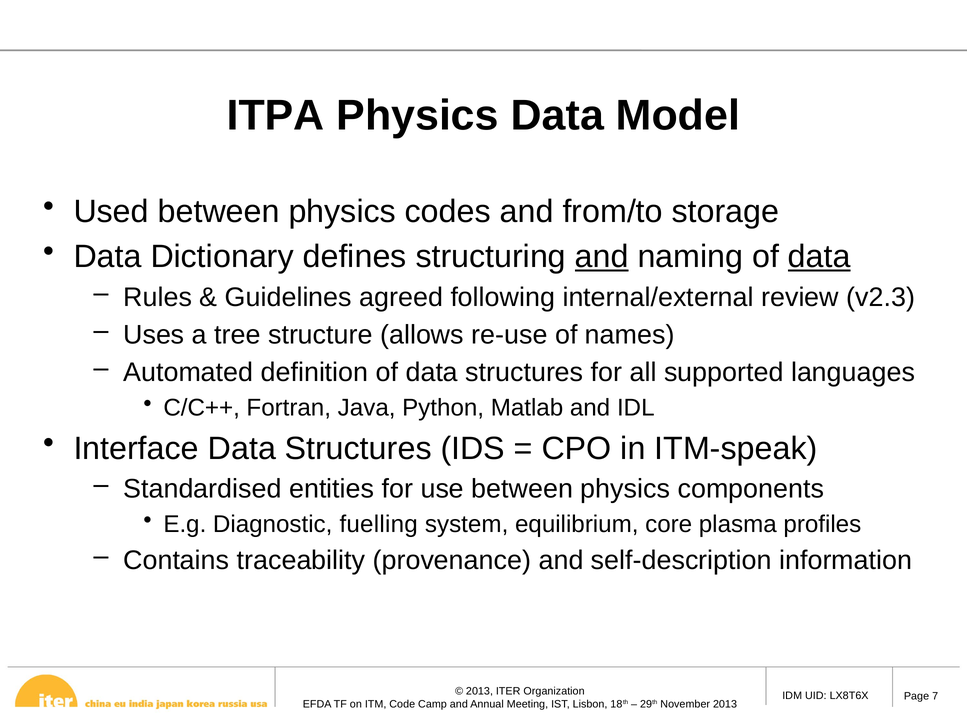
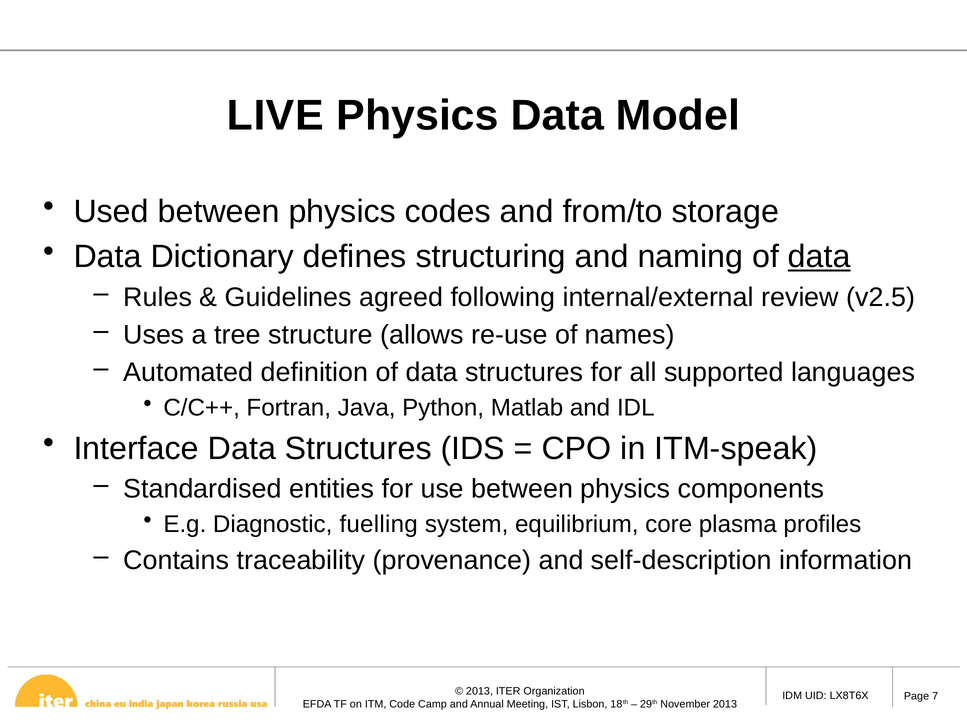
ITPA: ITPA -> LIVE
and at (602, 257) underline: present -> none
v2.3: v2.3 -> v2.5
